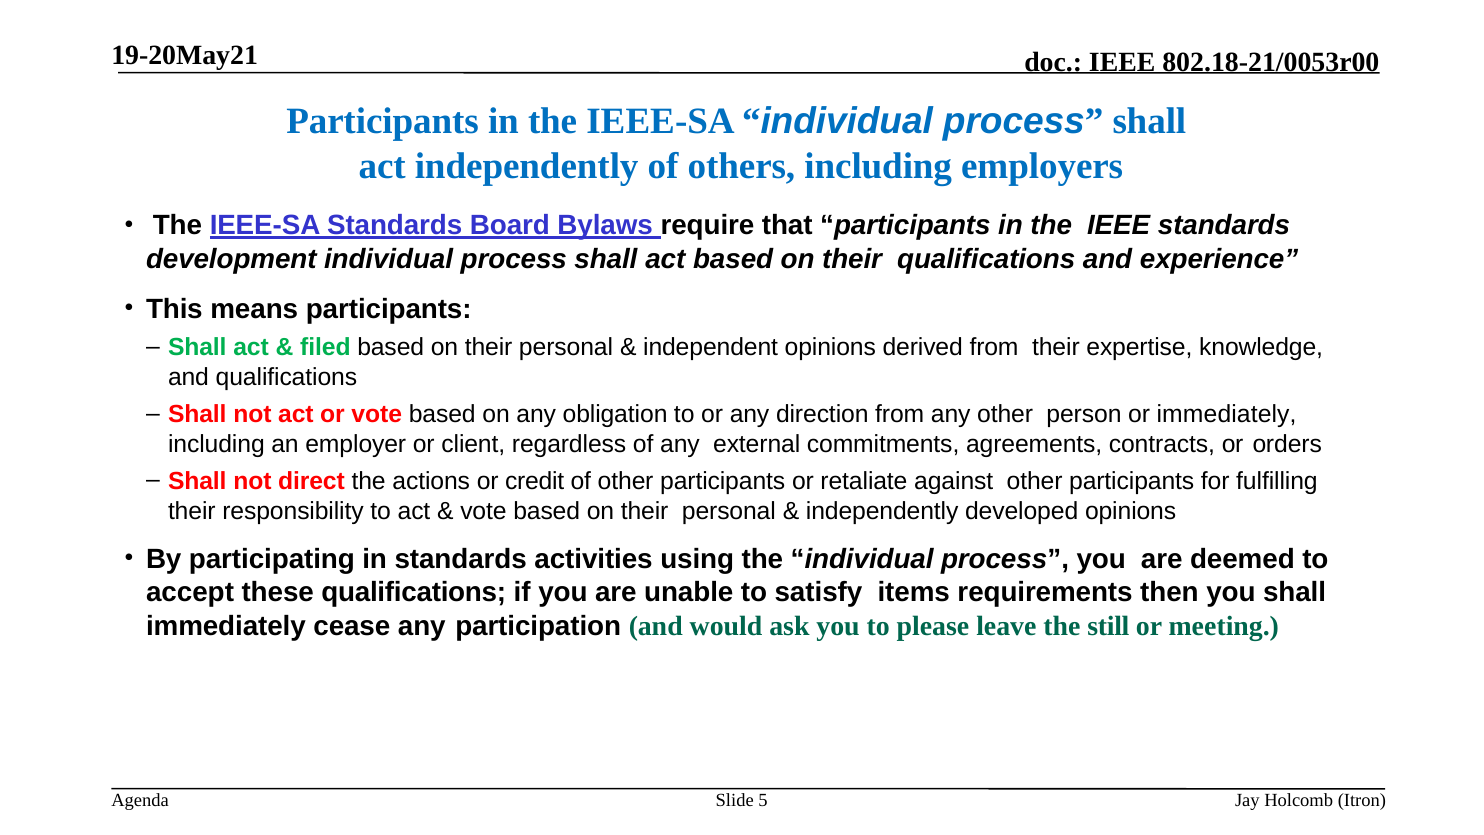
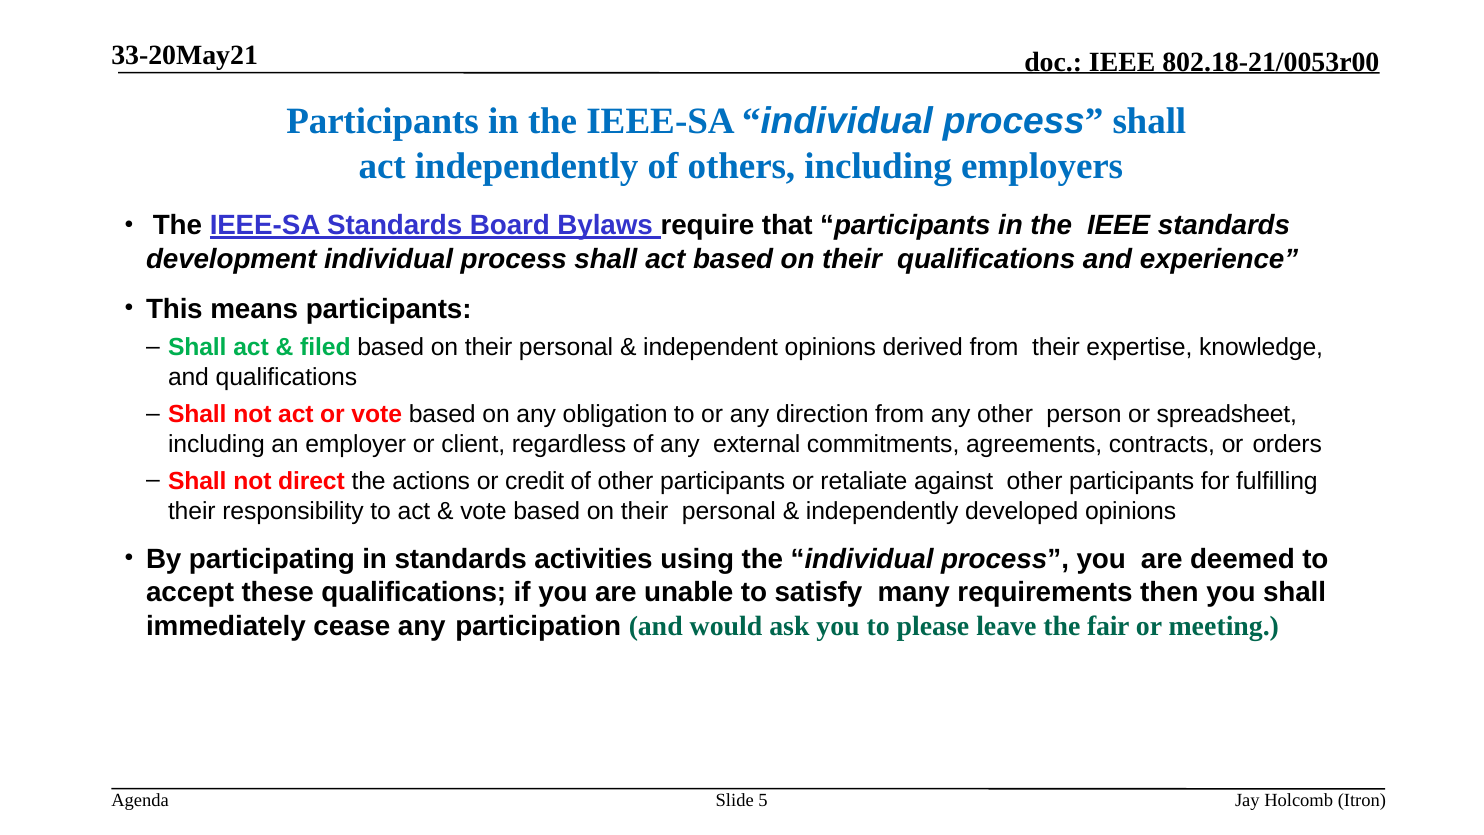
19-20May21: 19-20May21 -> 33-20May21
or immediately: immediately -> spreadsheet
items: items -> many
still: still -> fair
